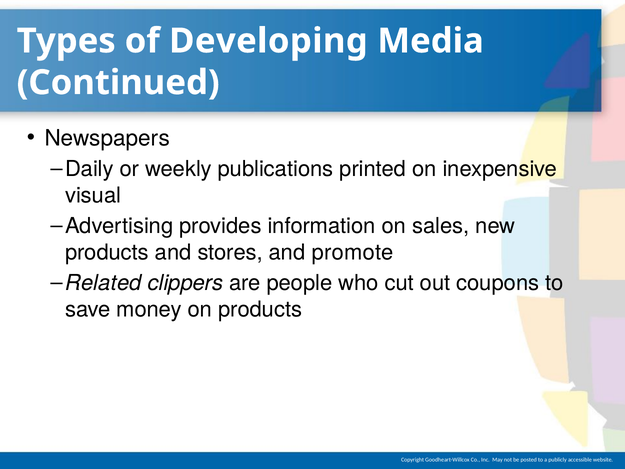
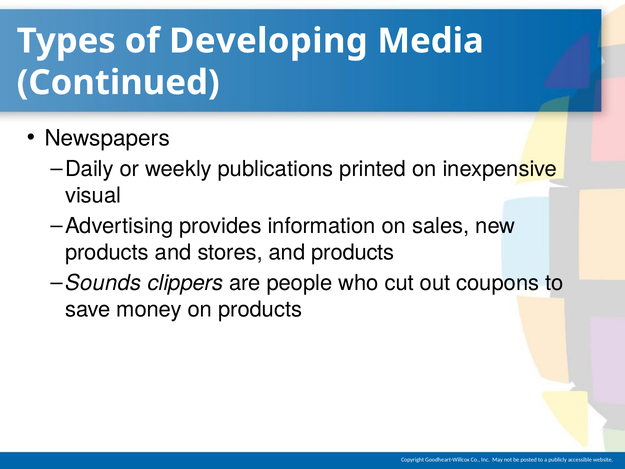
and promote: promote -> products
Related: Related -> Sounds
